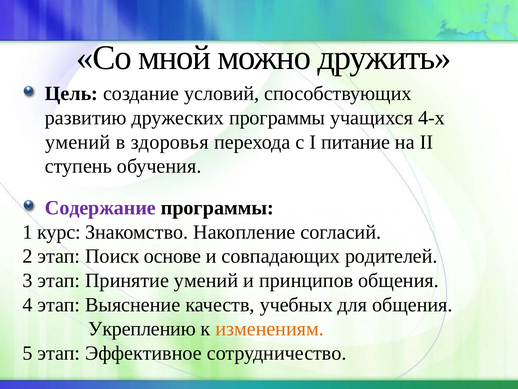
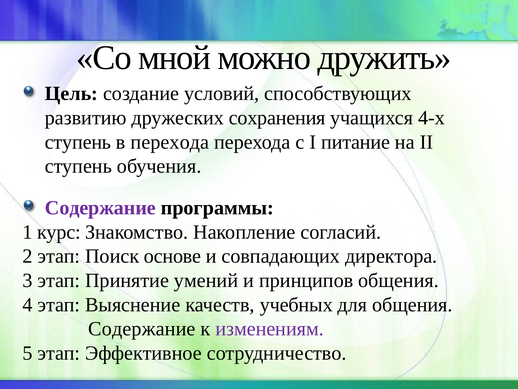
дружеских программы: программы -> сохранения
умений at (78, 142): умений -> ступень
в здоровья: здоровья -> перехода
родителей: родителей -> директора
Укреплению at (142, 328): Укреплению -> Содержание
изменениям colour: orange -> purple
